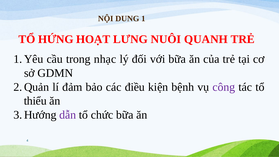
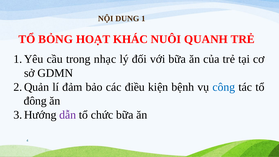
HỨNG: HỨNG -> BỎNG
LƯNG: LƯNG -> KHÁC
công colour: purple -> blue
thiểu: thiểu -> đông
